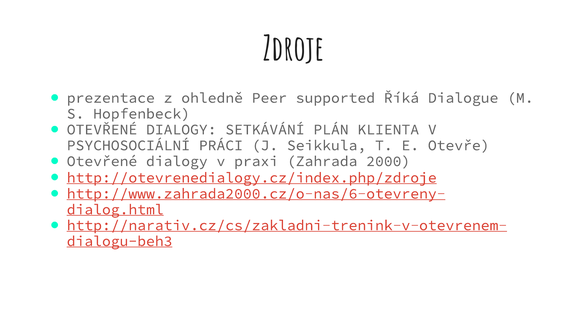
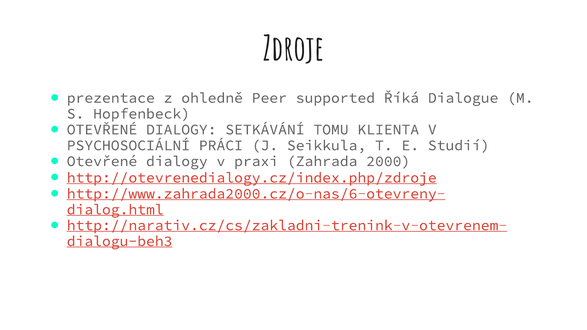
PLÁN: PLÁN -> TOMU
Otevře: Otevře -> Studií
